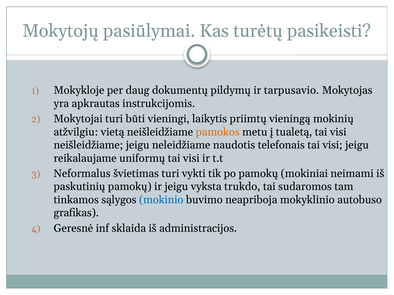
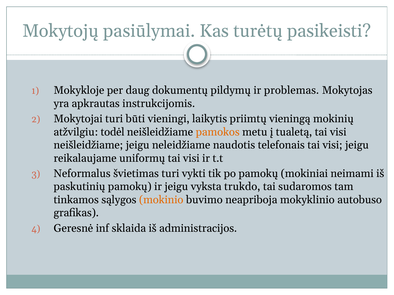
tarpusavio: tarpusavio -> problemas
vietą: vietą -> todėl
mokinio colour: blue -> orange
